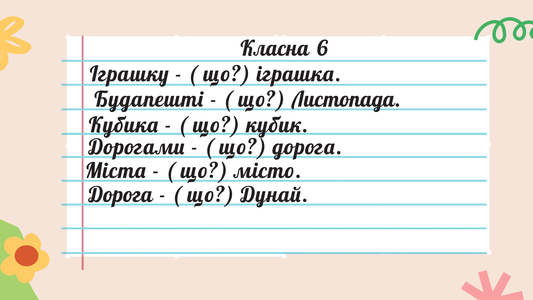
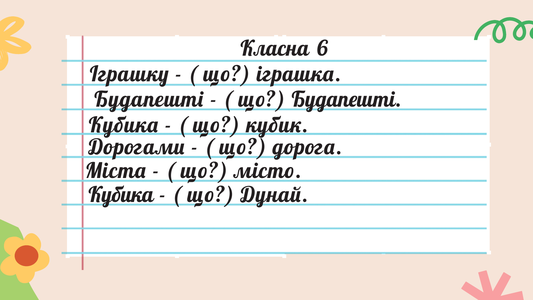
що Листопада: Листопада -> Будапешті
Дорога at (121, 195): Дорога -> Кубика
